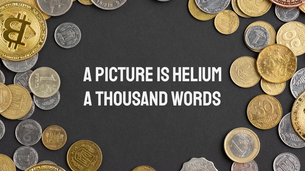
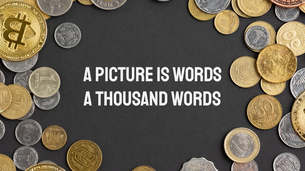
is helium: helium -> words
